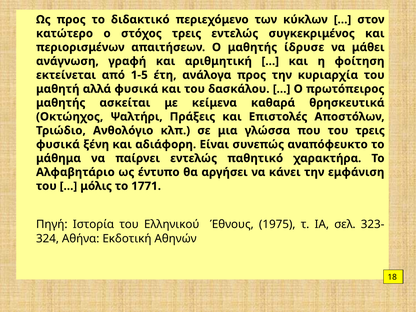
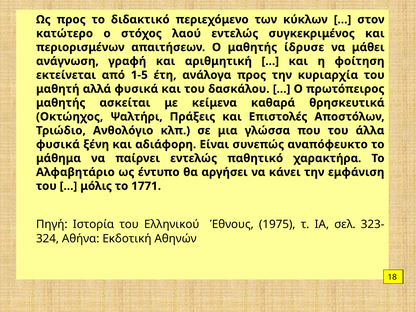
στόχος τρεις: τρεις -> λαού
του τρεις: τρεις -> άλλα
